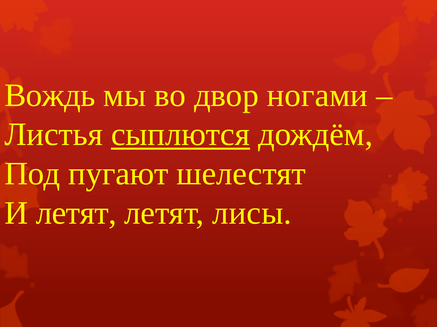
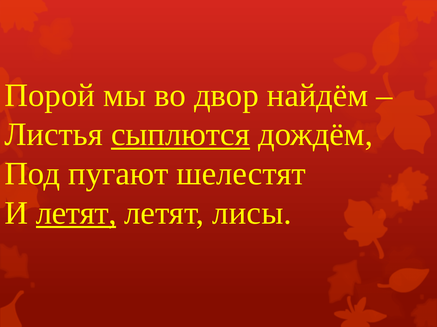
Вождь: Вождь -> Порой
ногами: ногами -> найдём
летят at (76, 213) underline: none -> present
